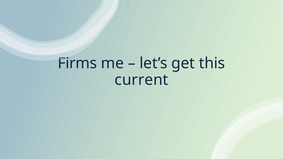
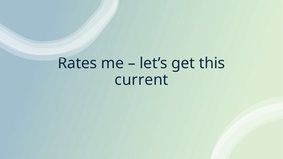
Firms: Firms -> Rates
